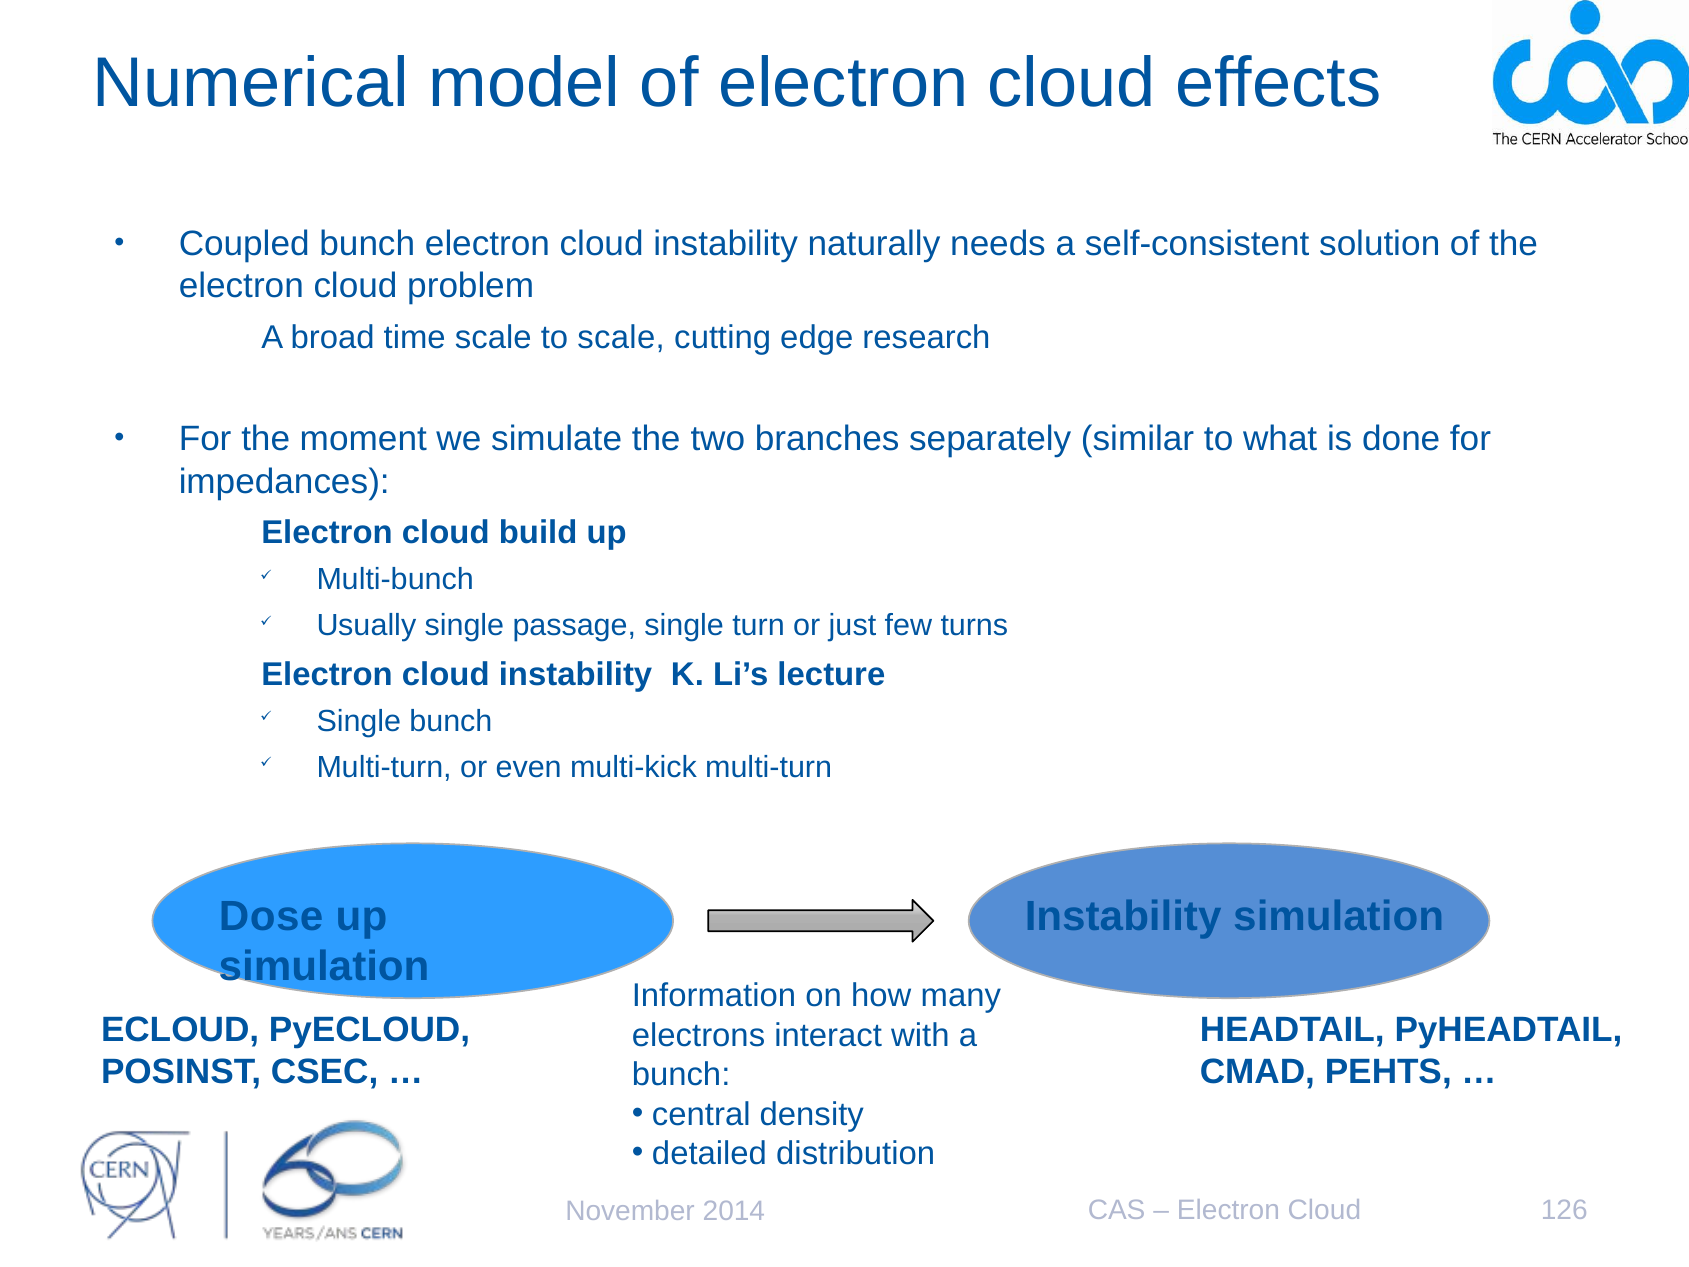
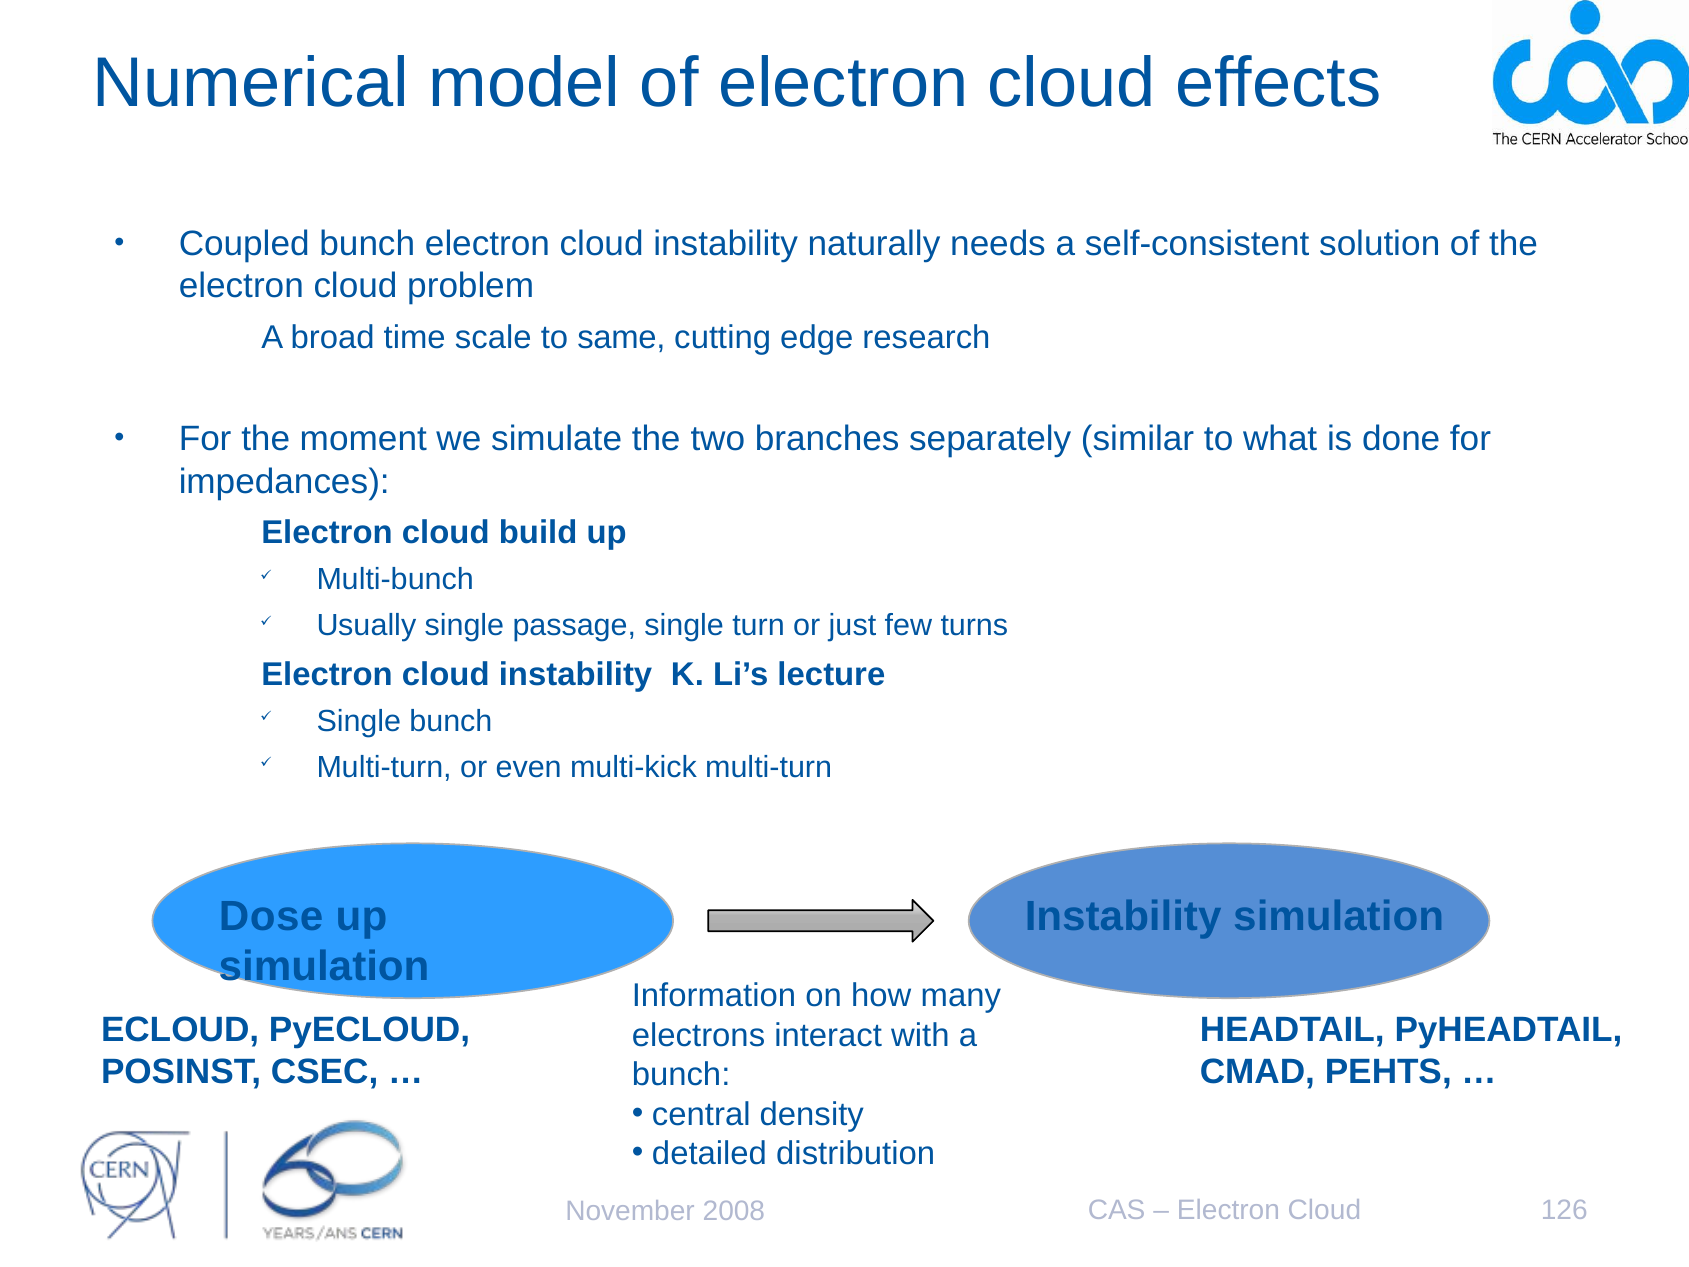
to scale: scale -> same
2014: 2014 -> 2008
